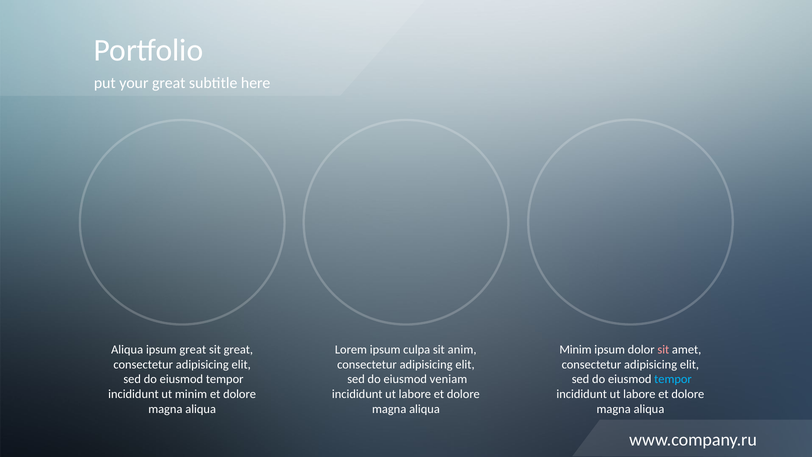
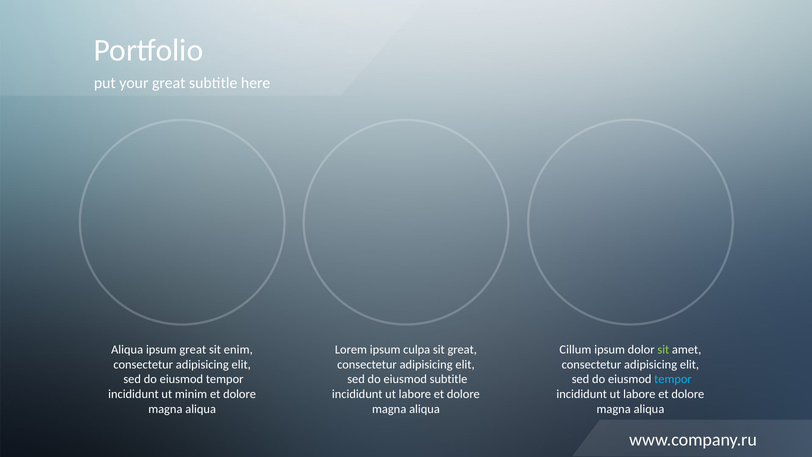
sit great: great -> enim
sit anim: anim -> great
Minim at (575, 349): Minim -> Cillum
sit at (663, 349) colour: pink -> light green
eiusmod veniam: veniam -> subtitle
